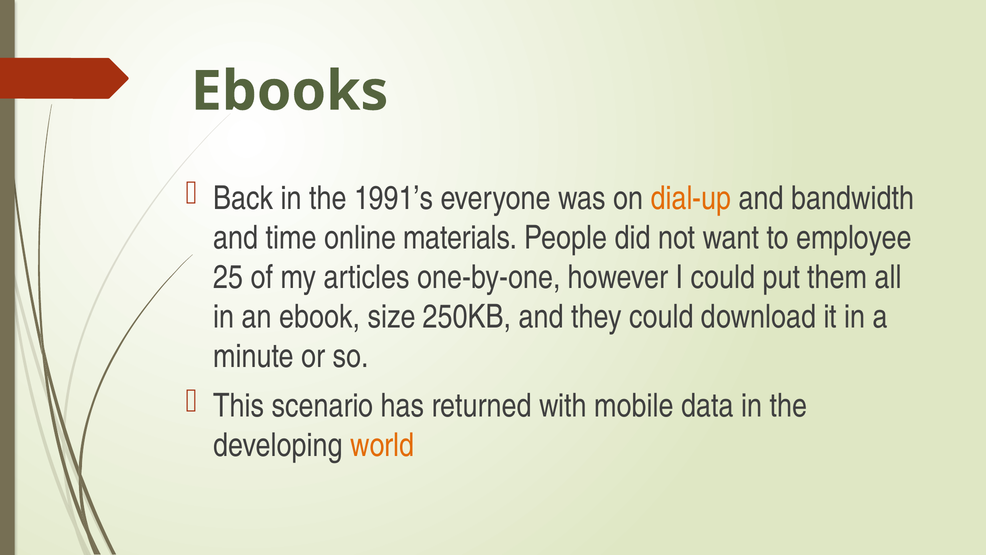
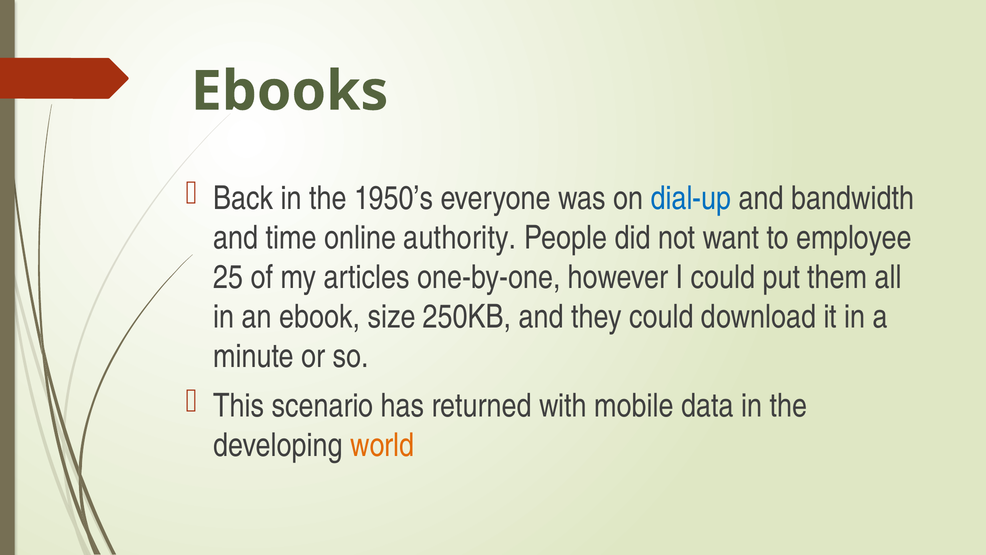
1991’s: 1991’s -> 1950’s
dial-up colour: orange -> blue
materials: materials -> authority
